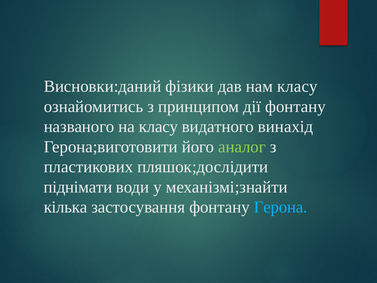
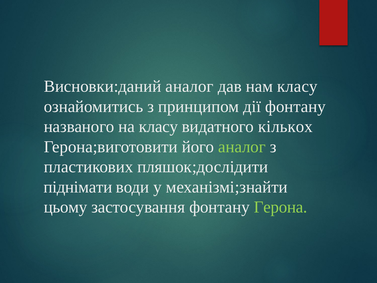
Висновки:даний фізики: фізики -> аналог
винахід: винахід -> кількох
кілька: кілька -> цьому
Герона colour: light blue -> light green
